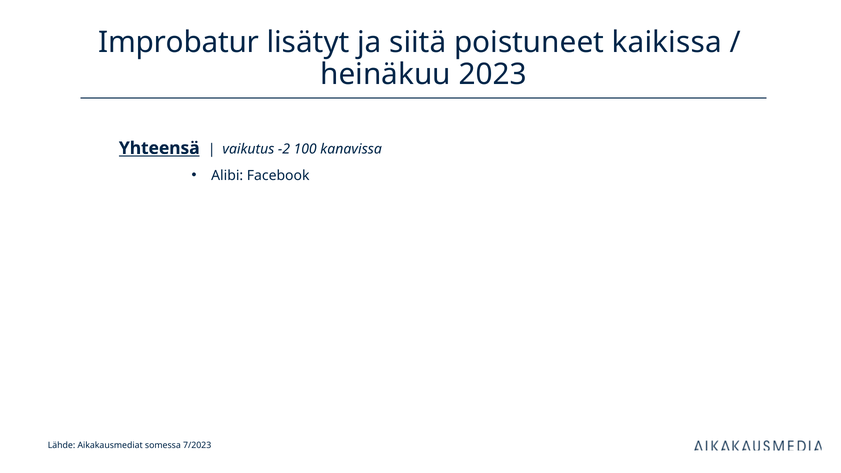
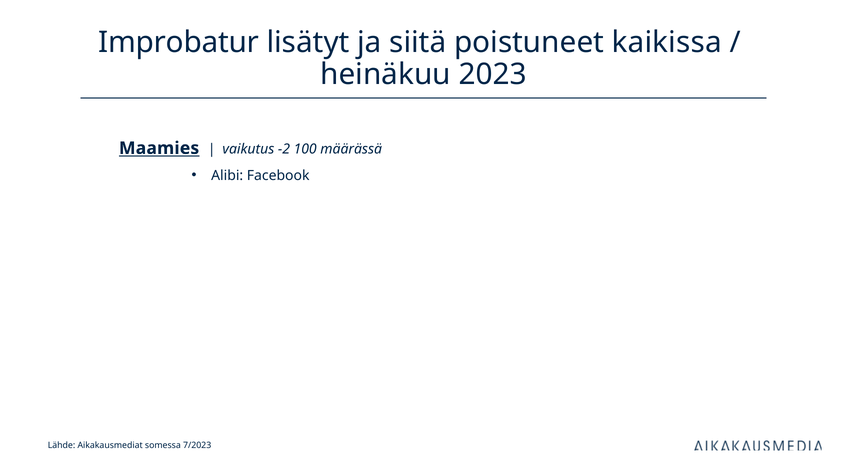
Yhteensä: Yhteensä -> Maamies
kanavissa: kanavissa -> määrässä
